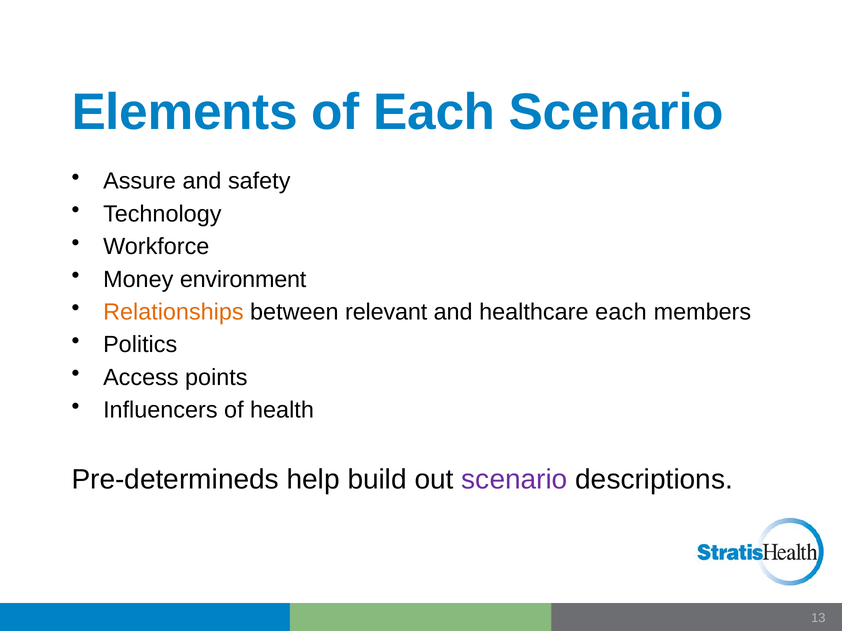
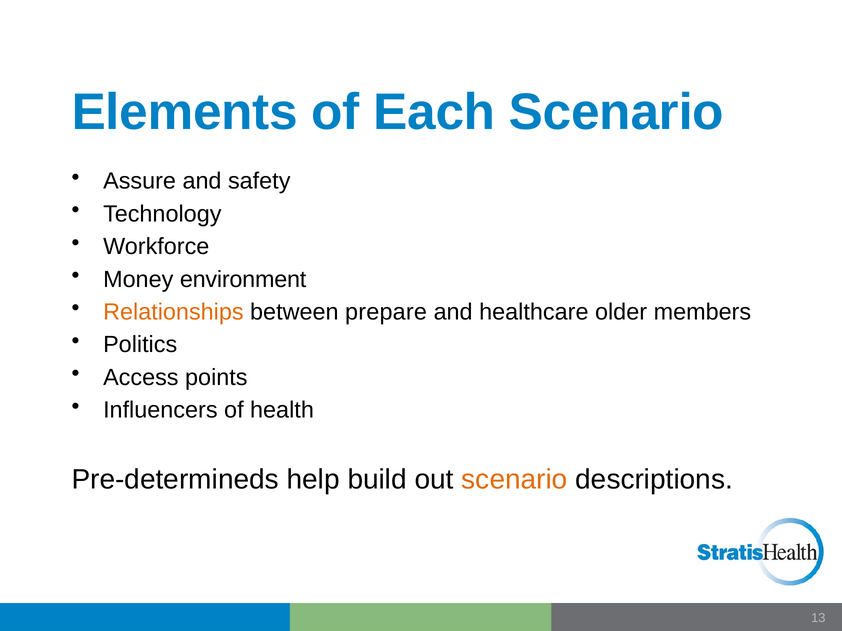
relevant: relevant -> prepare
healthcare each: each -> older
scenario at (514, 480) colour: purple -> orange
